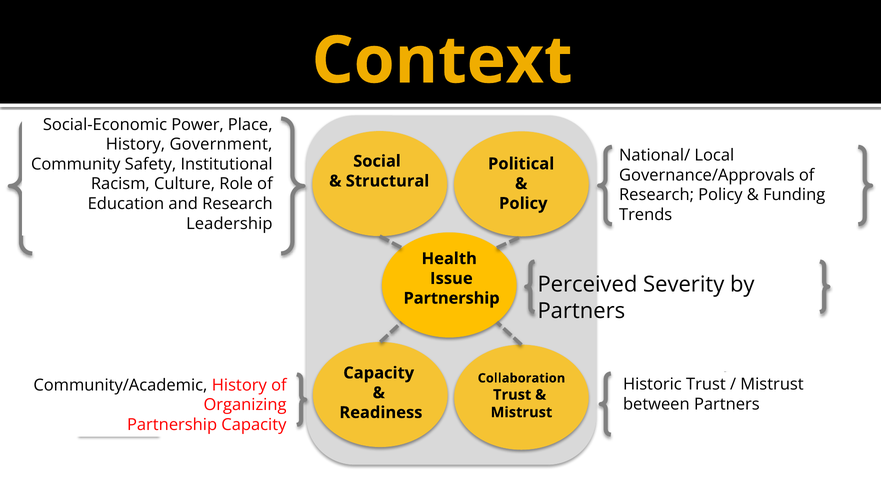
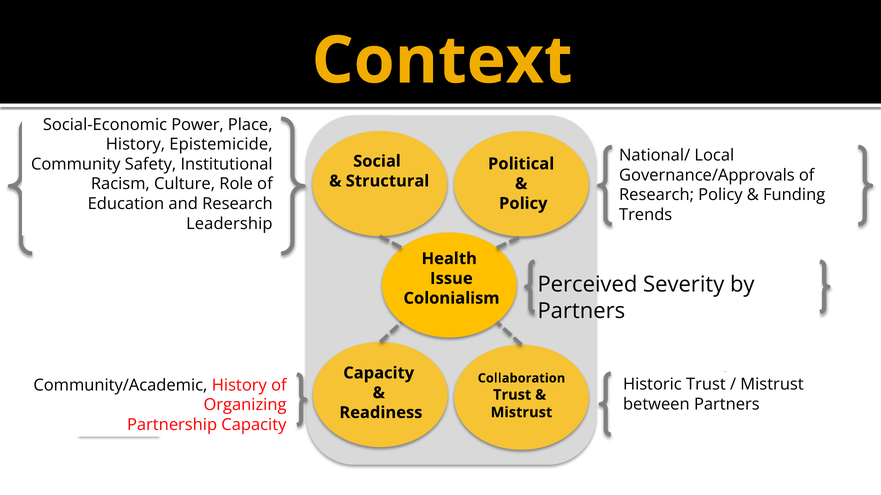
Government: Government -> Epistemicide
Partnership at (452, 299): Partnership -> Colonialism
